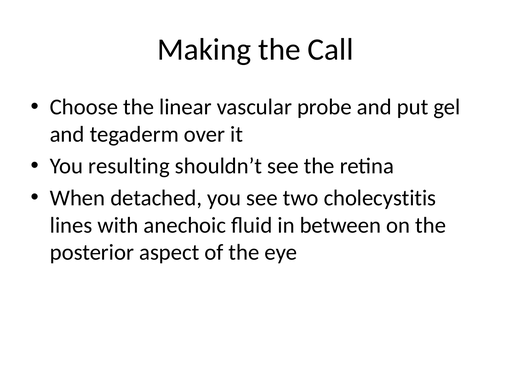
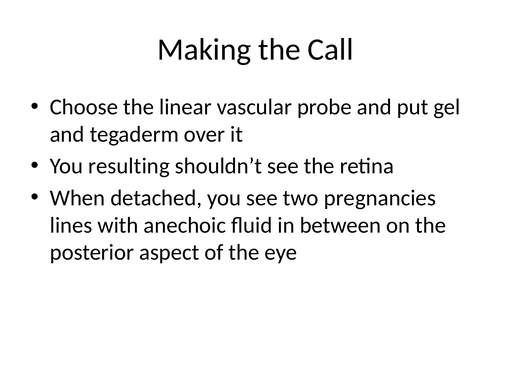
cholecystitis: cholecystitis -> pregnancies
